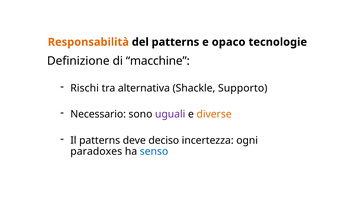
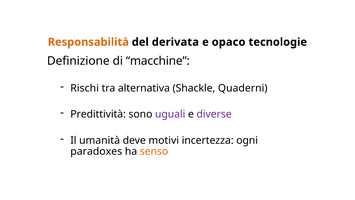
del patterns: patterns -> derivata
Supporto: Supporto -> Quaderni
Necessario: Necessario -> Predittività
diverse colour: orange -> purple
Il patterns: patterns -> umanità
deciso: deciso -> motivi
senso colour: blue -> orange
